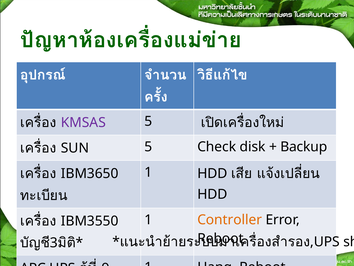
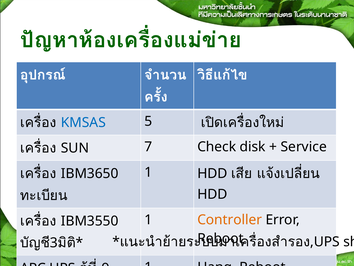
KMSAS colour: purple -> blue
SUN 5: 5 -> 7
Backup: Backup -> Service
